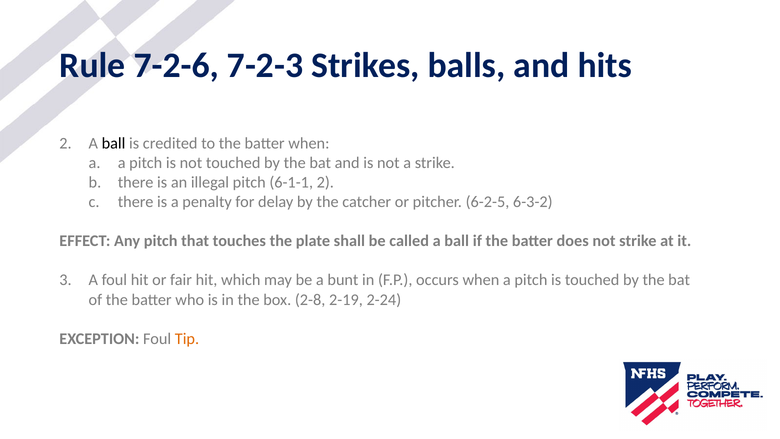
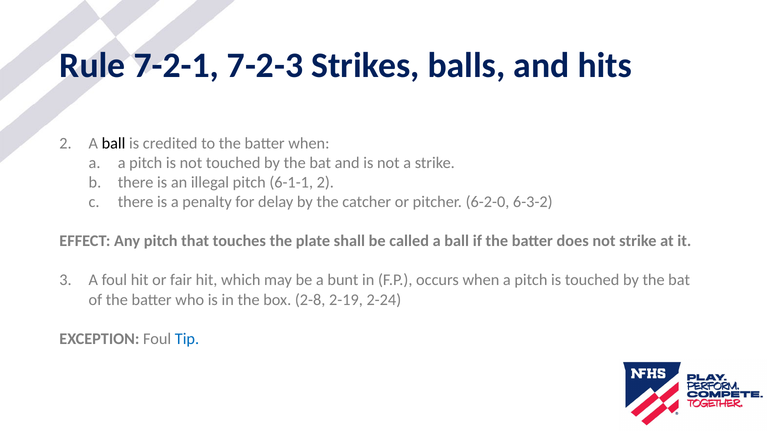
7-2-6: 7-2-6 -> 7-2-1
6-2-5: 6-2-5 -> 6-2-0
Tip colour: orange -> blue
